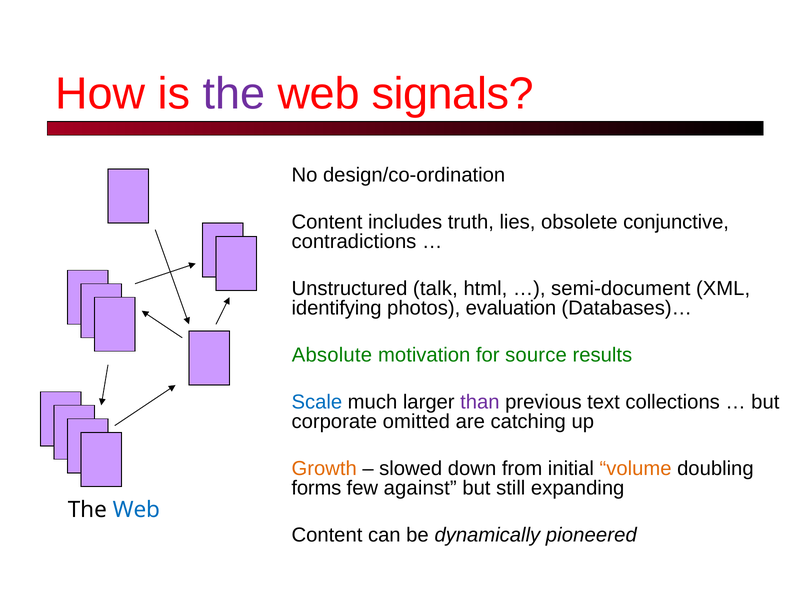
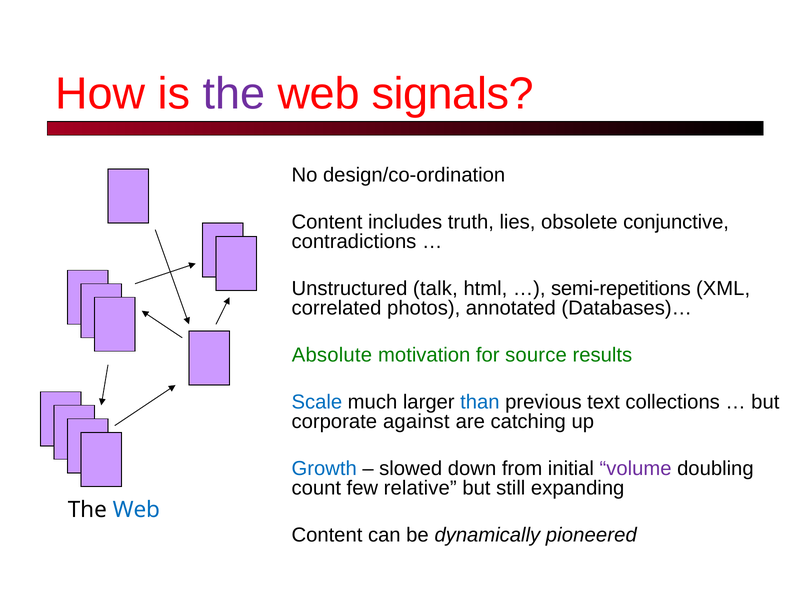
semi-document: semi-document -> semi-repetitions
identifying: identifying -> correlated
evaluation: evaluation -> annotated
than colour: purple -> blue
omitted: omitted -> against
Growth colour: orange -> blue
volume colour: orange -> purple
forms: forms -> count
against: against -> relative
